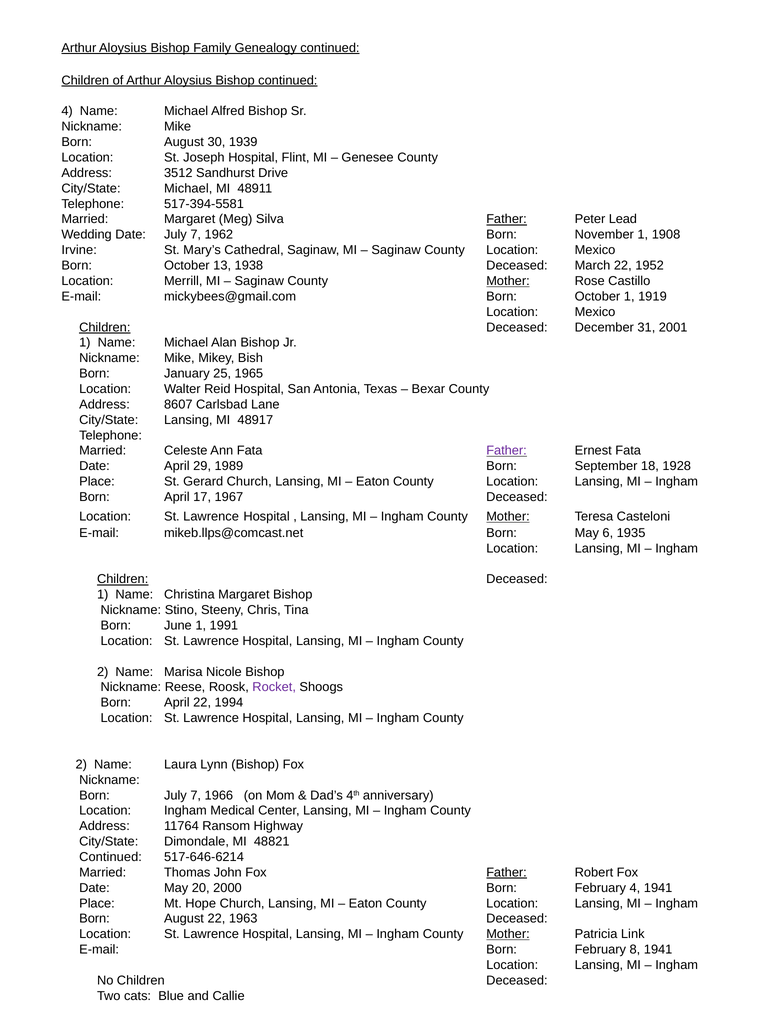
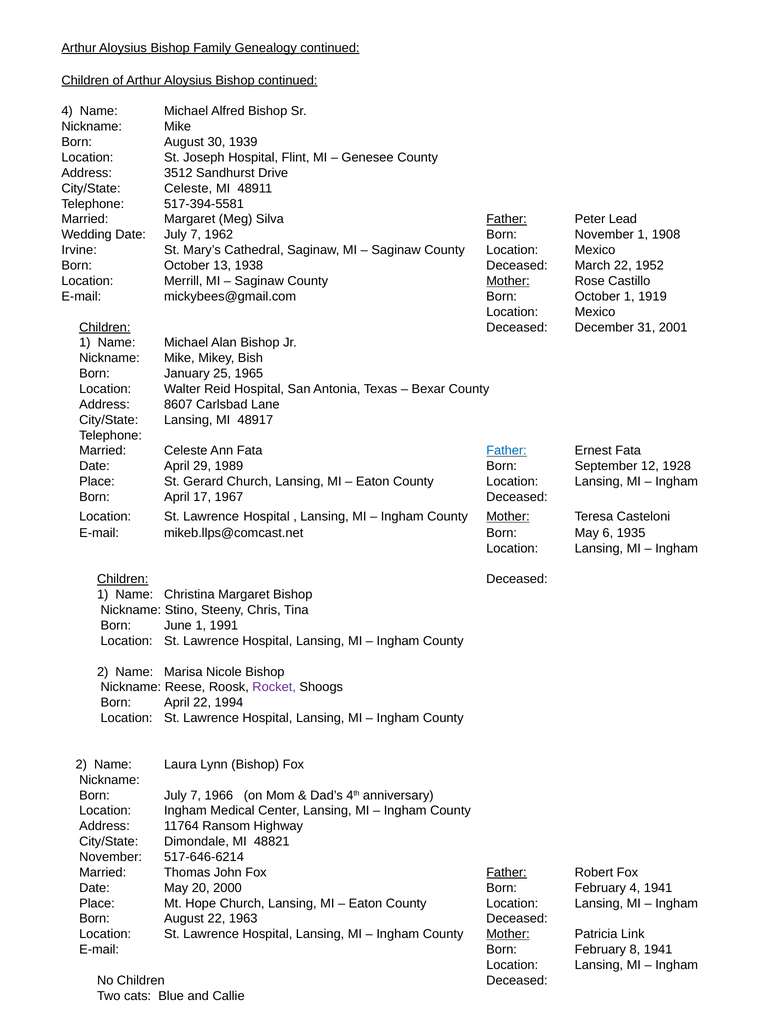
City/State Michael: Michael -> Celeste
Father at (507, 451) colour: purple -> blue
18: 18 -> 12
Continued at (111, 858): Continued -> November
